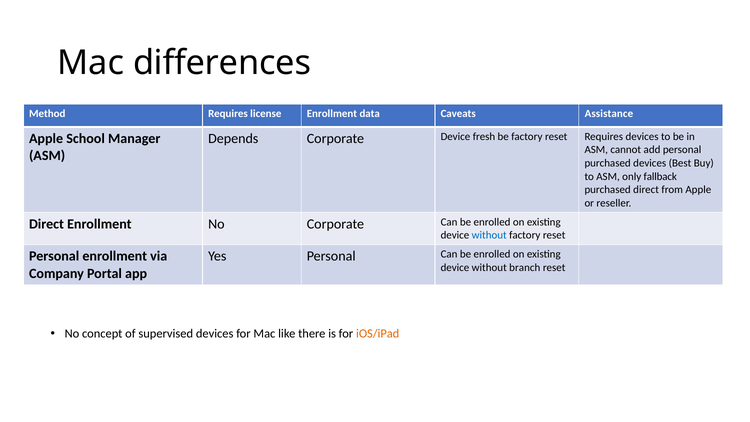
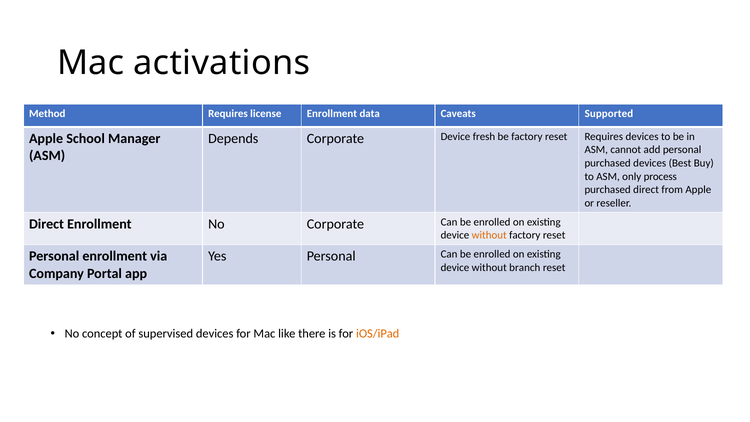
differences: differences -> activations
Assistance: Assistance -> Supported
fallback: fallback -> process
without at (489, 235) colour: blue -> orange
